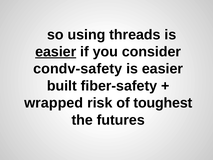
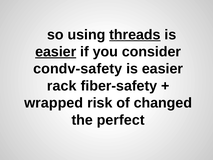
threads underline: none -> present
built: built -> rack
toughest: toughest -> changed
futures: futures -> perfect
